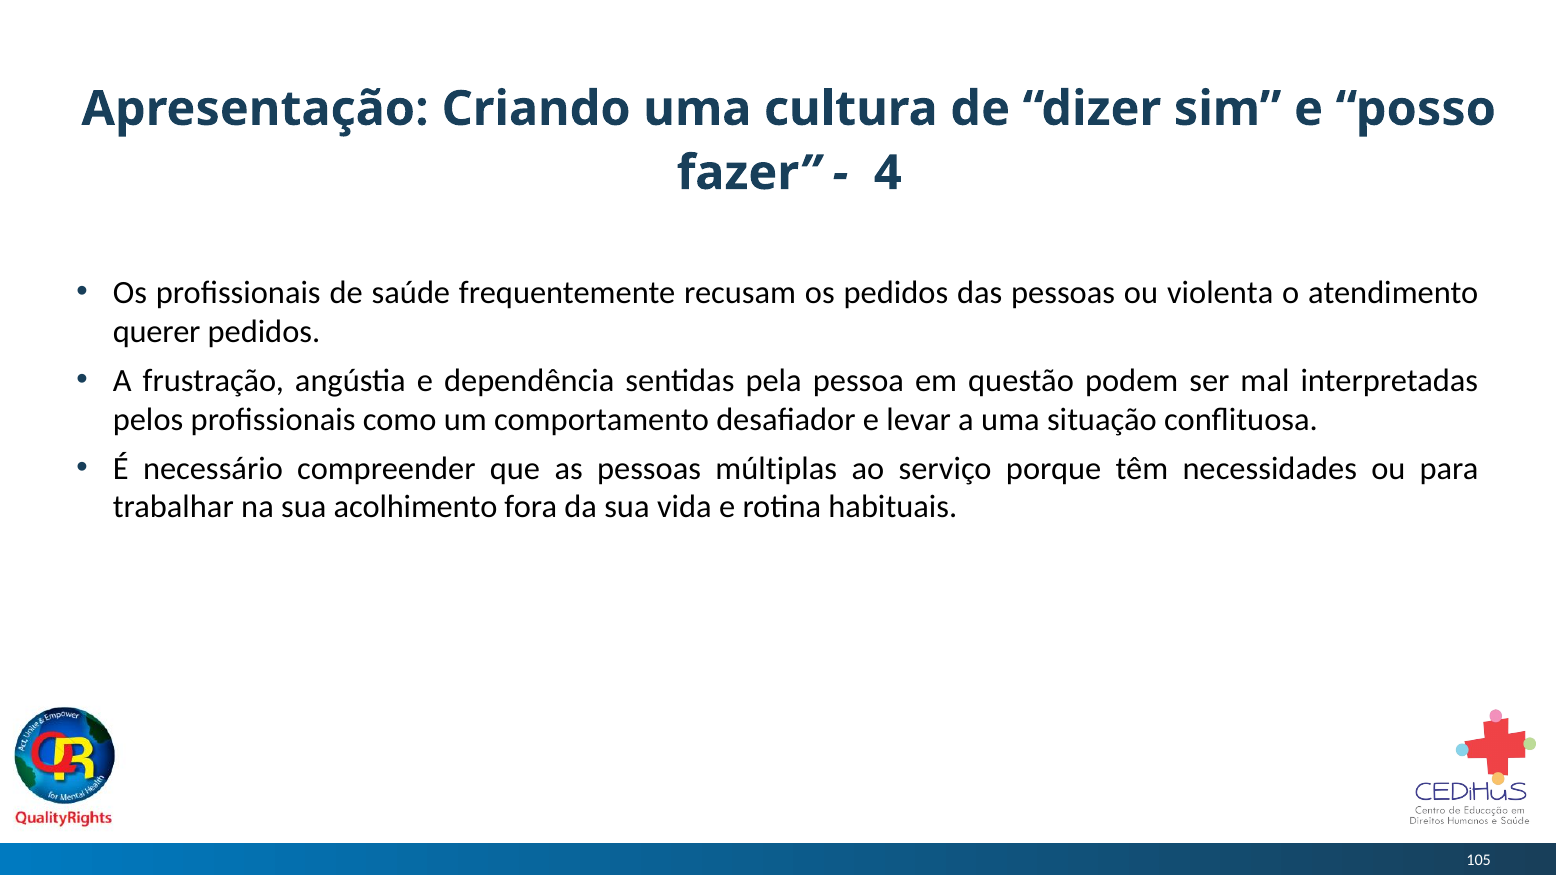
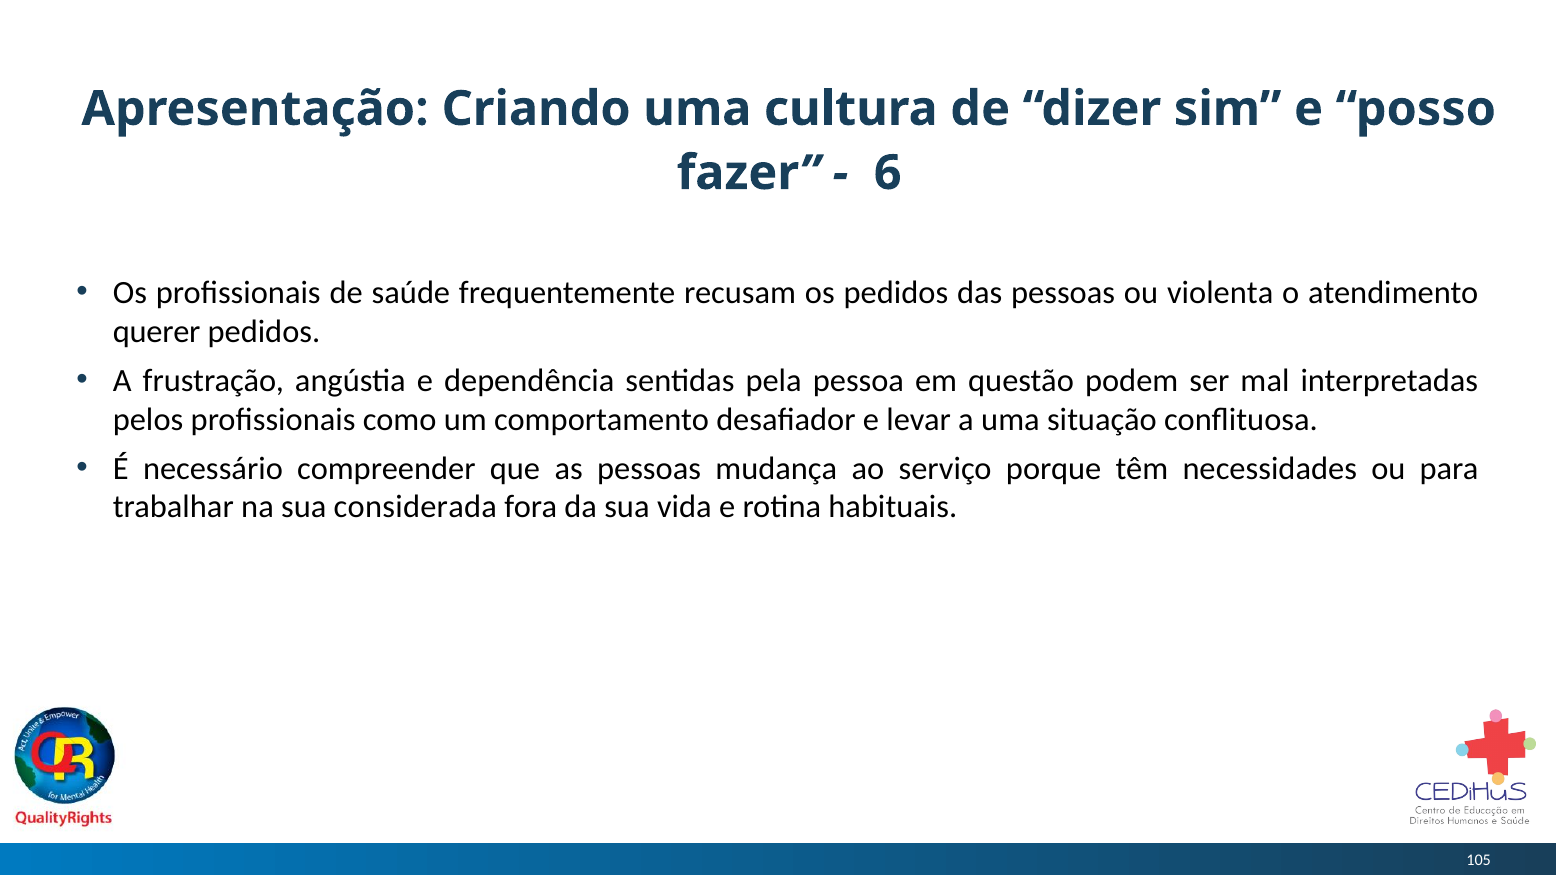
4: 4 -> 6
múltiplas: múltiplas -> mudança
acolhimento: acolhimento -> considerada
